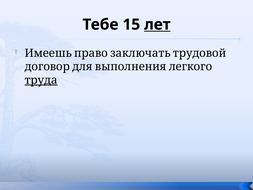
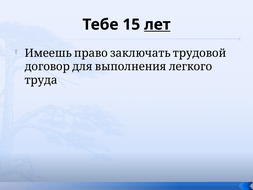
труда underline: present -> none
